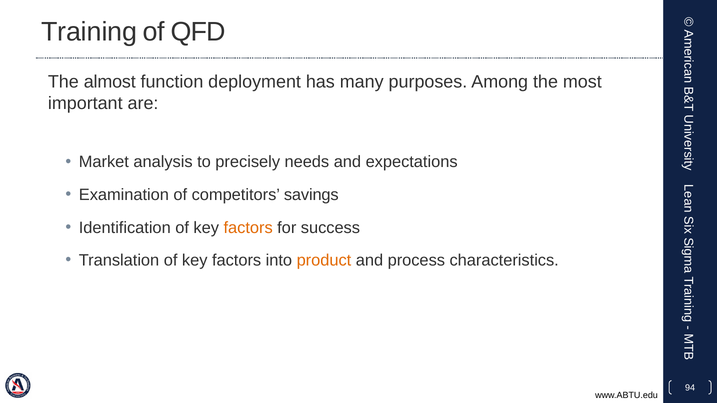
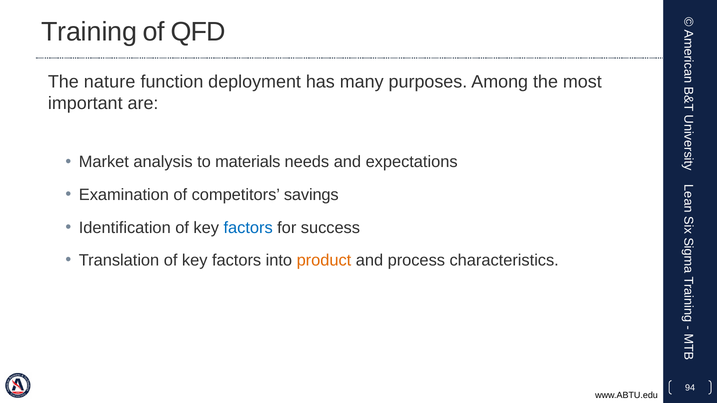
almost: almost -> nature
precisely: precisely -> materials
factors at (248, 228) colour: orange -> blue
